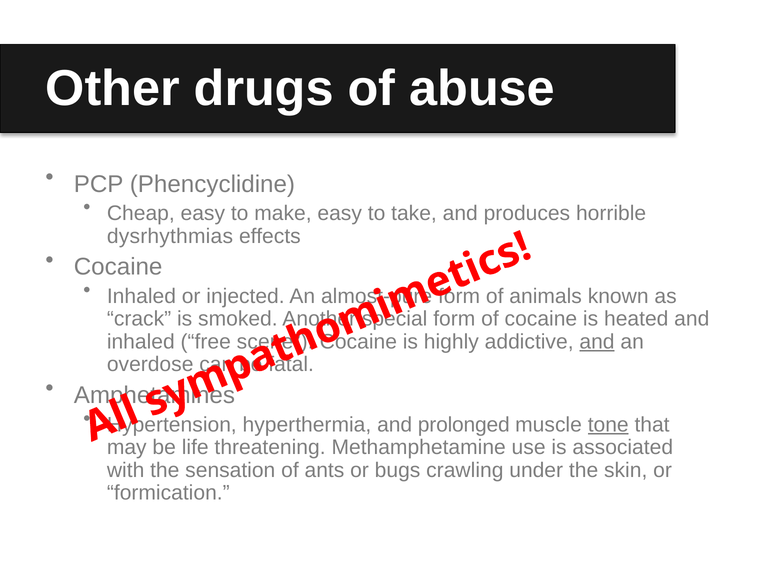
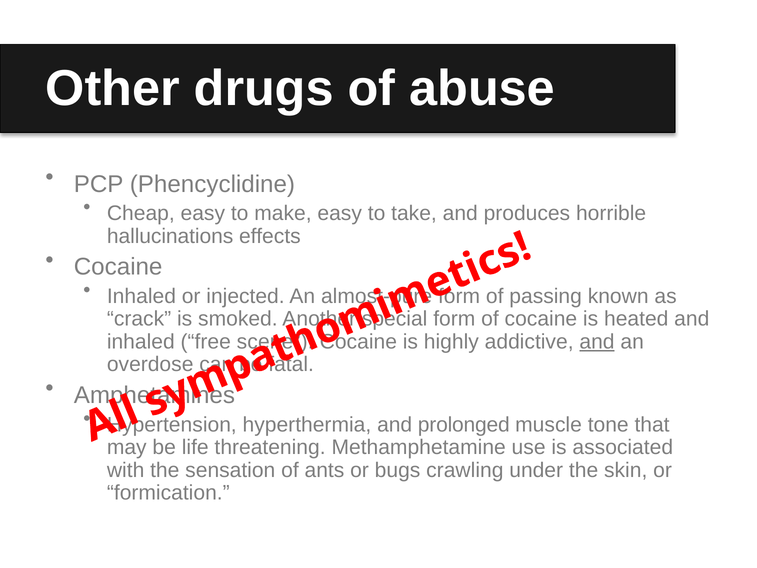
dysrhythmias: dysrhythmias -> hallucinations
animals: animals -> passing
tone underline: present -> none
